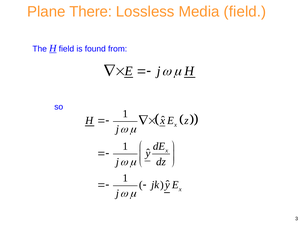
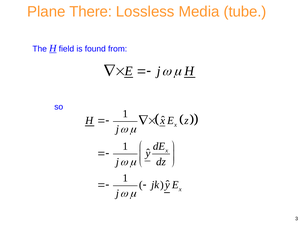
Media field: field -> tube
